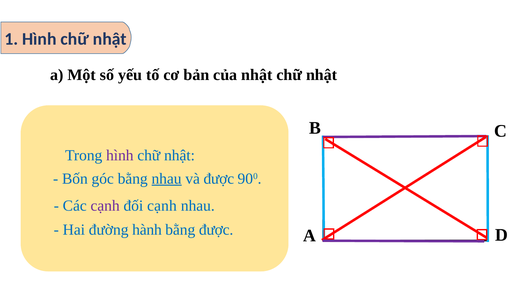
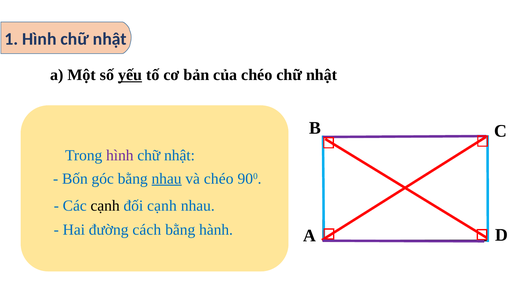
yếu underline: none -> present
của nhật: nhật -> chéo
và được: được -> chéo
cạnh at (105, 206) colour: purple -> black
hành: hành -> cách
bằng được: được -> hành
